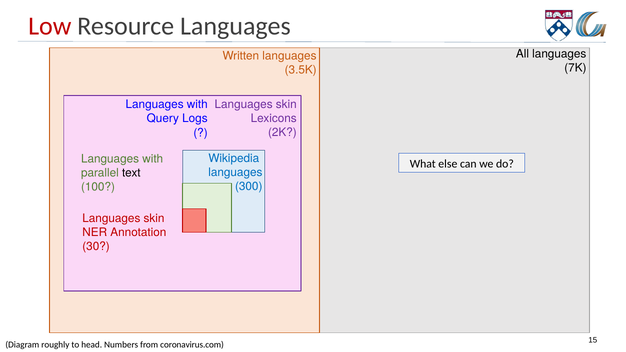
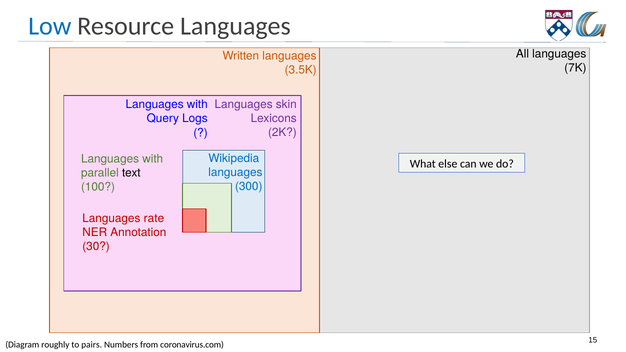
Low colour: red -> blue
skin at (154, 218): skin -> rate
head: head -> pairs
